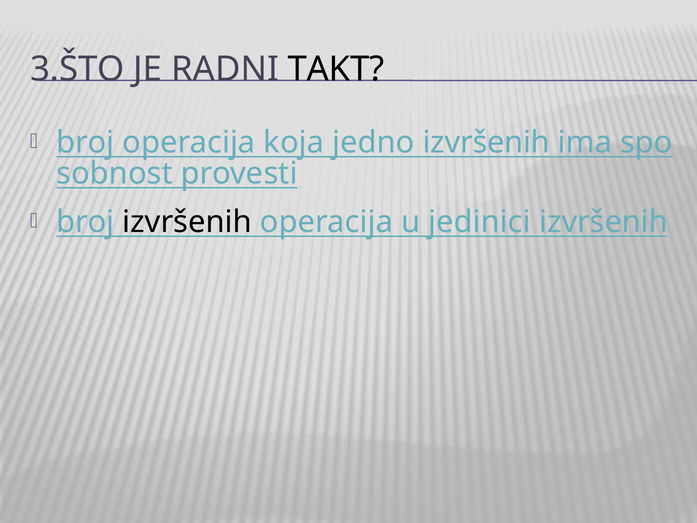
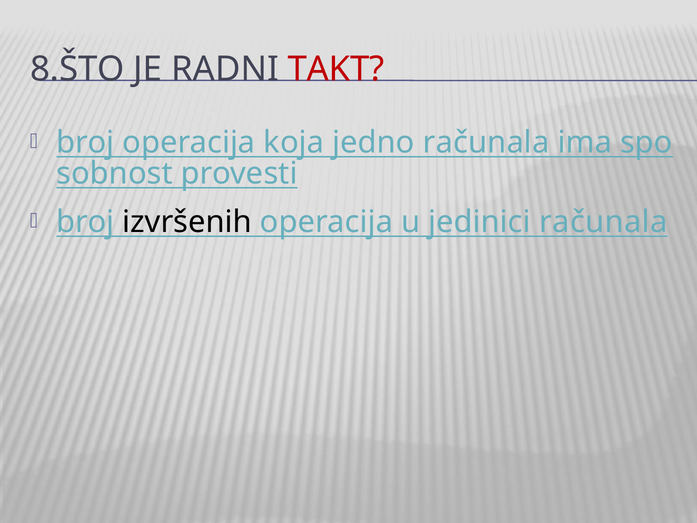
3.ŠTO: 3.ŠTO -> 8.ŠTO
TAKT colour: black -> red
jedno izvršenih: izvršenih -> računala
jedinici izvršenih: izvršenih -> računala
